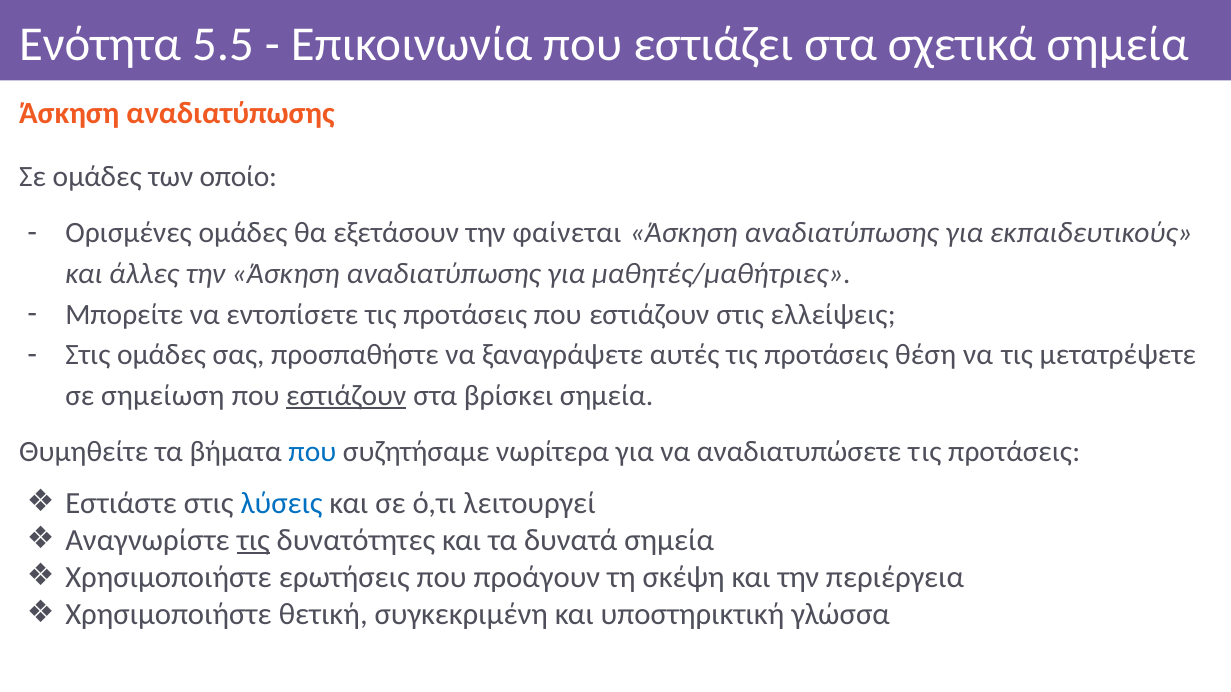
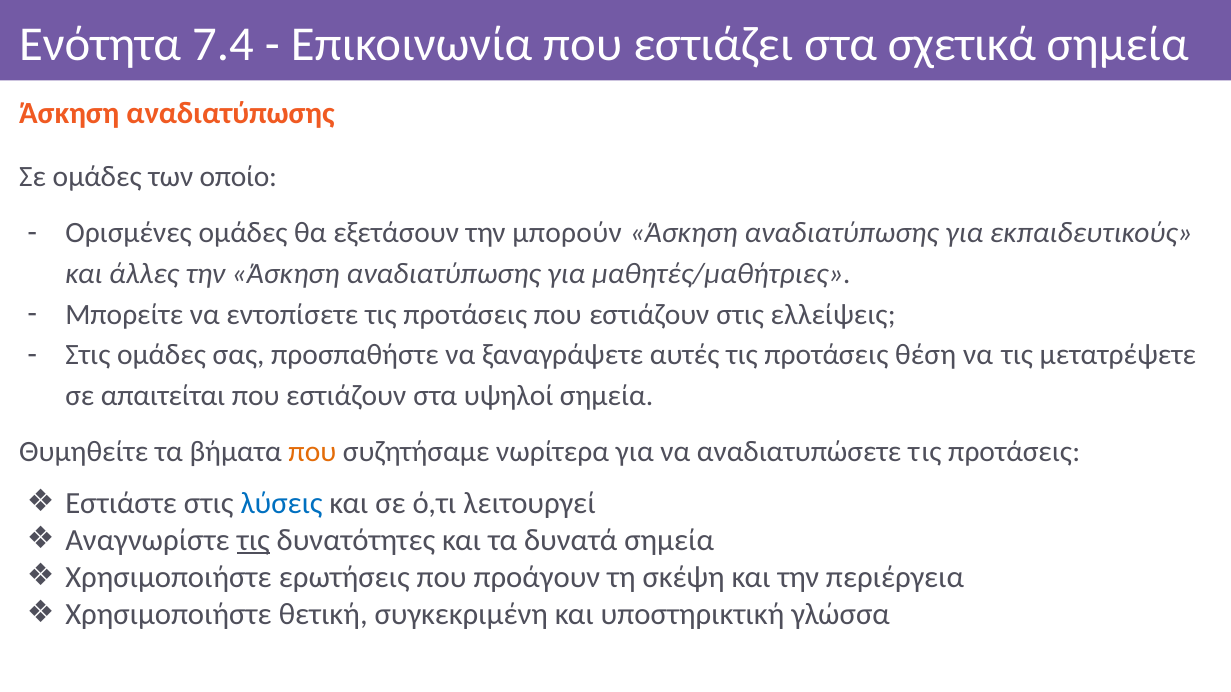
5.5: 5.5 -> 7.4
φαίνεται: φαίνεται -> μπορούν
σημείωση: σημείωση -> απαιτείται
εστιάζουν at (346, 396) underline: present -> none
βρίσκει: βρίσκει -> υψηλοί
που at (312, 452) colour: blue -> orange
